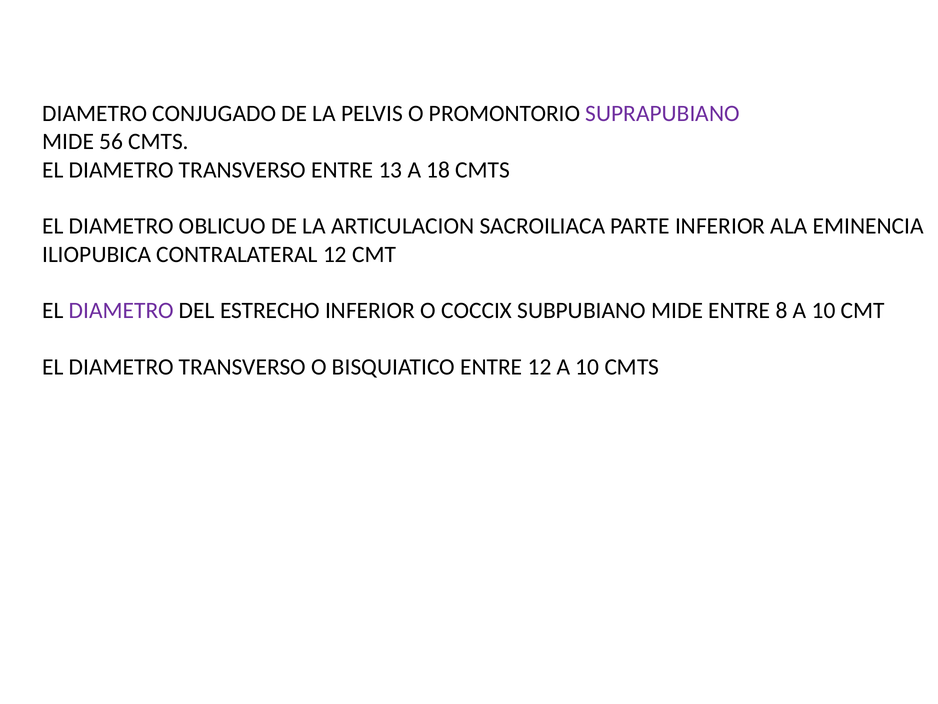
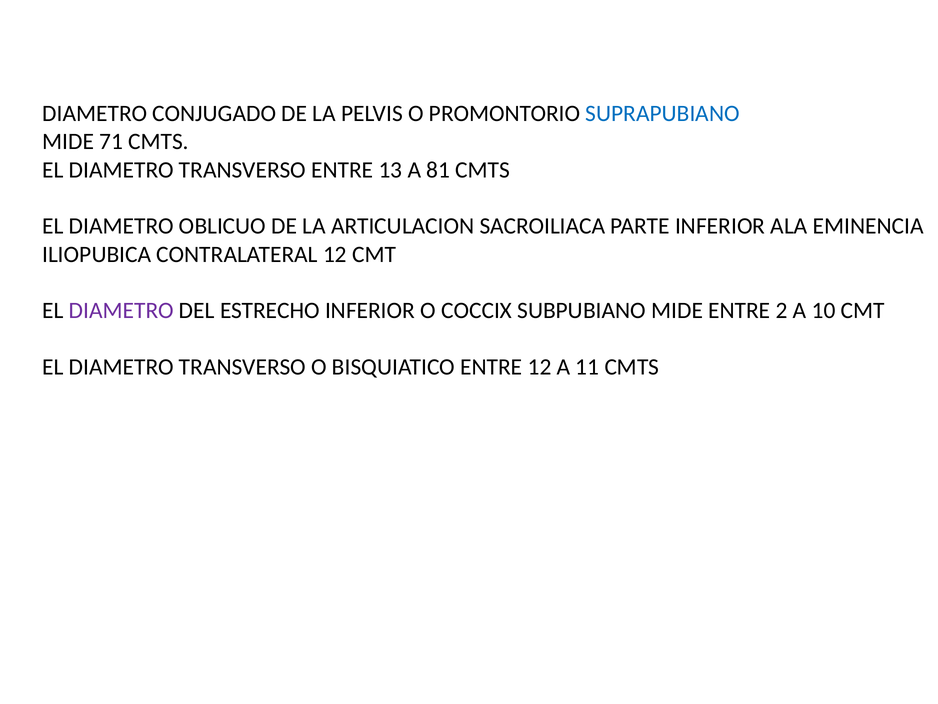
SUPRAPUBIANO colour: purple -> blue
56: 56 -> 71
18: 18 -> 81
8: 8 -> 2
12 A 10: 10 -> 11
